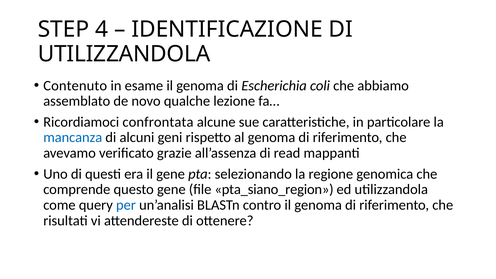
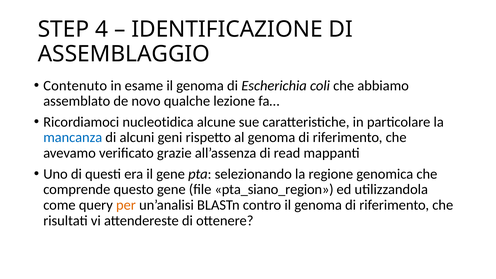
UTILIZZANDOLA at (124, 54): UTILIZZANDOLA -> ASSEMBLAGGIO
confrontata: confrontata -> nucleotidica
per colour: blue -> orange
